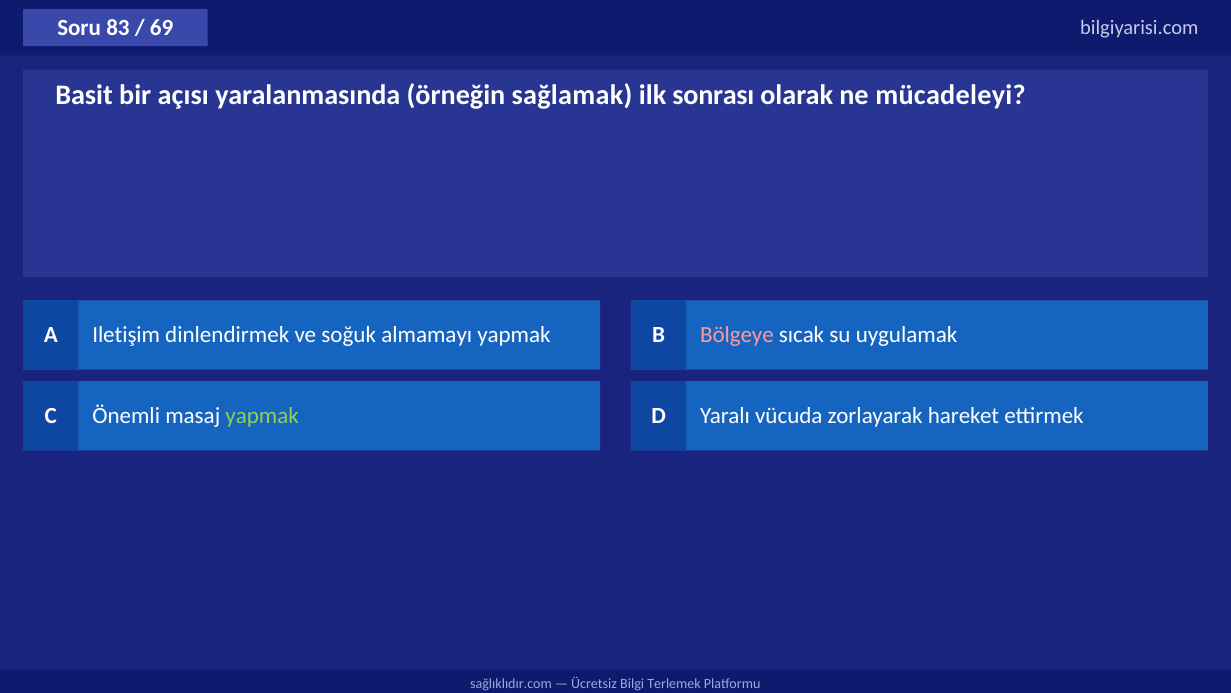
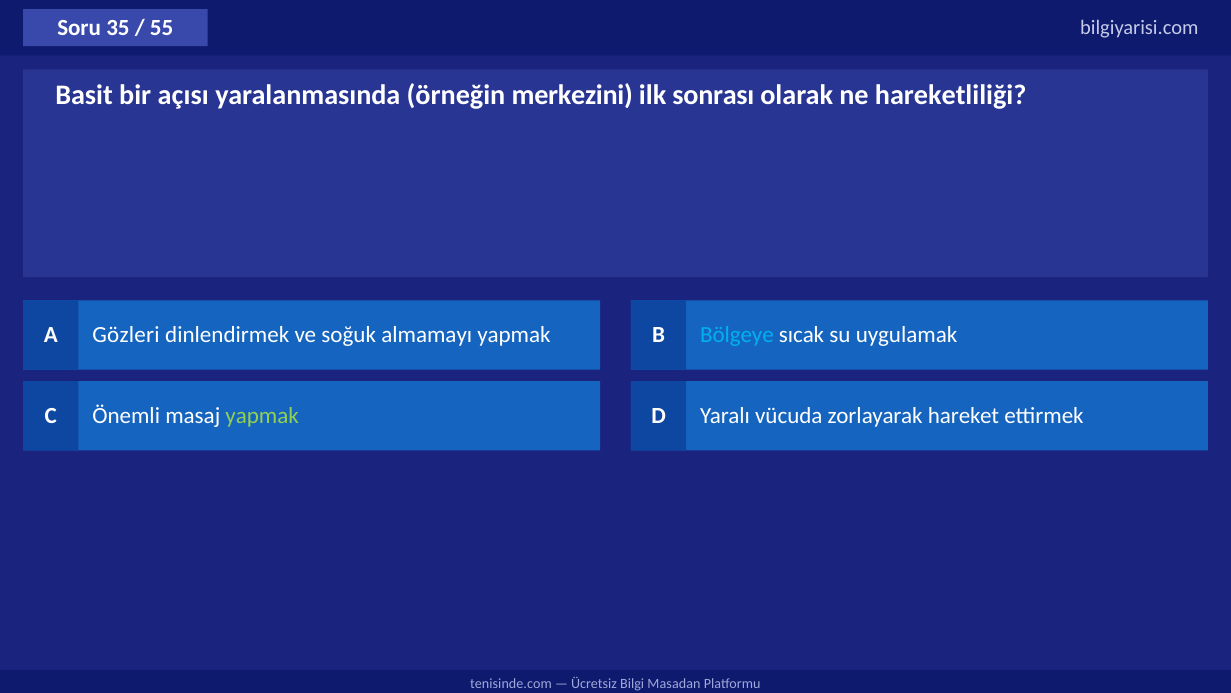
83: 83 -> 35
69: 69 -> 55
sağlamak: sağlamak -> merkezini
mücadeleyi: mücadeleyi -> hareketliliği
Iletişim: Iletişim -> Gözleri
Bölgeye colour: pink -> light blue
sağlıklıdır.com: sağlıklıdır.com -> tenisinde.com
Terlemek: Terlemek -> Masadan
